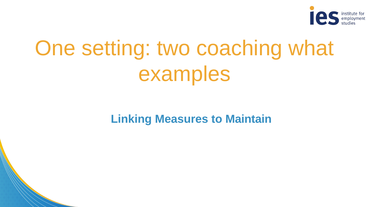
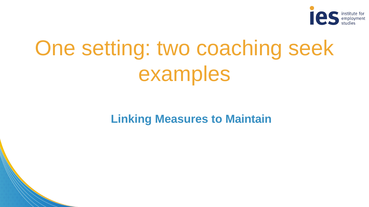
what: what -> seek
